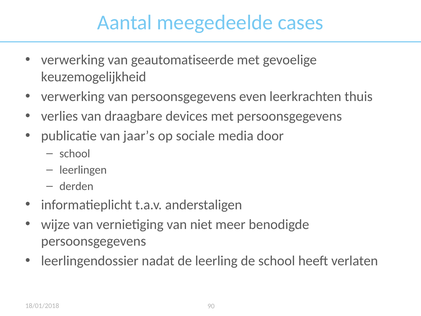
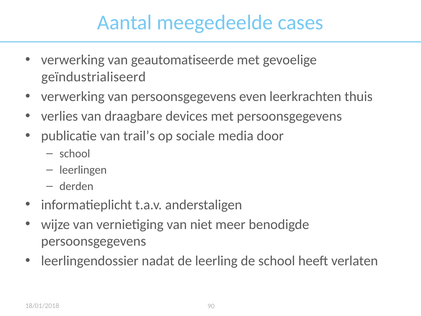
keuzemogelijkheid: keuzemogelijkheid -> geïndustrialiseerd
jaar’s: jaar’s -> trail’s
